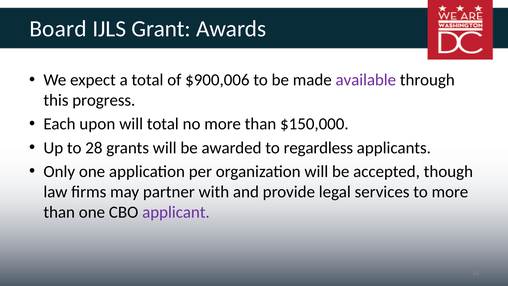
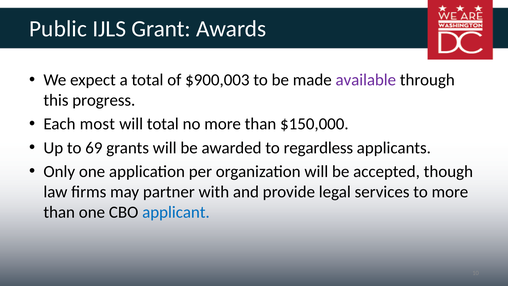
Board: Board -> Public
$900,006: $900,006 -> $900,003
upon: upon -> most
28: 28 -> 69
applicant colour: purple -> blue
